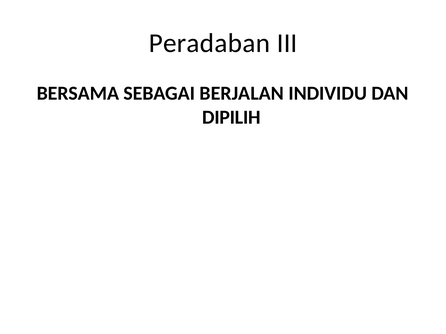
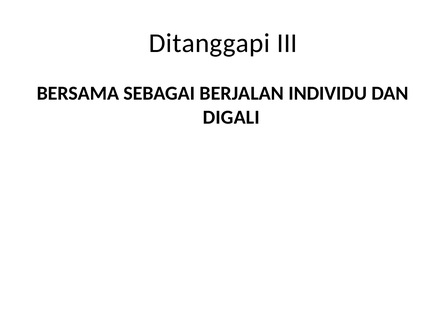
Peradaban: Peradaban -> Ditanggapi
DIPILIH: DIPILIH -> DIGALI
